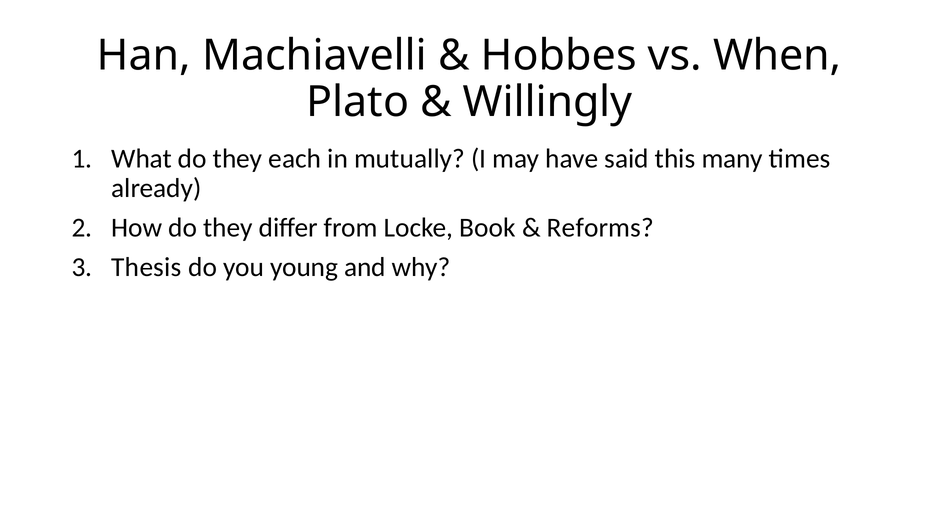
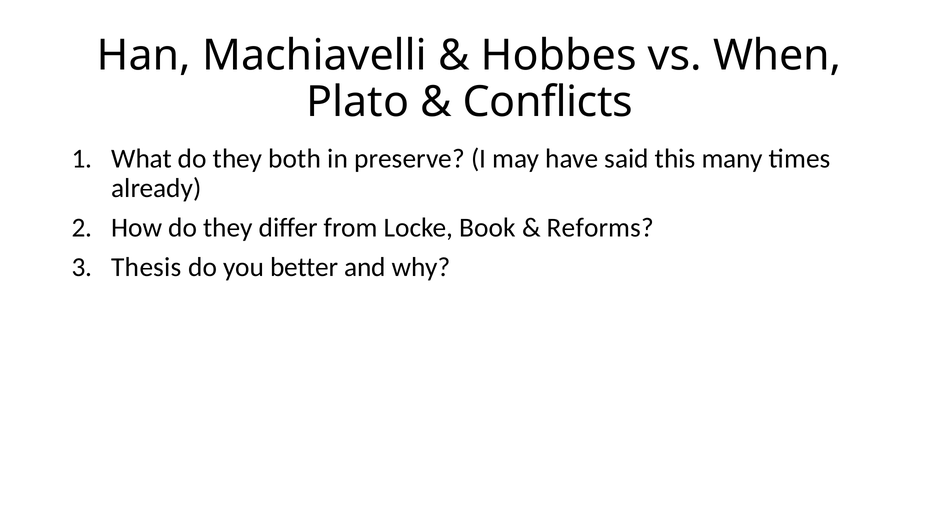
Willingly: Willingly -> Conflicts
each: each -> both
mutually: mutually -> preserve
young: young -> better
